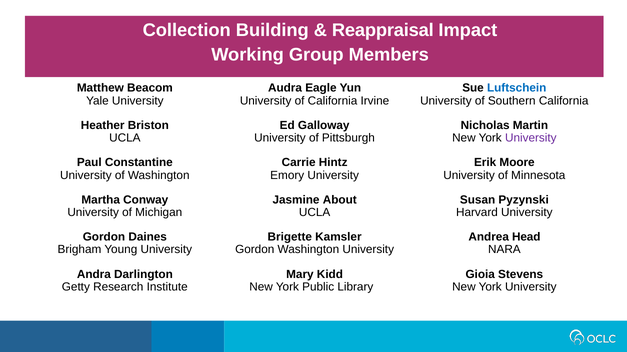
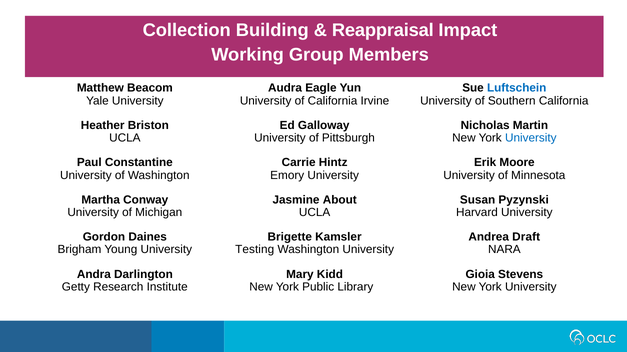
University at (531, 138) colour: purple -> blue
Head: Head -> Draft
Gordon at (255, 250): Gordon -> Testing
